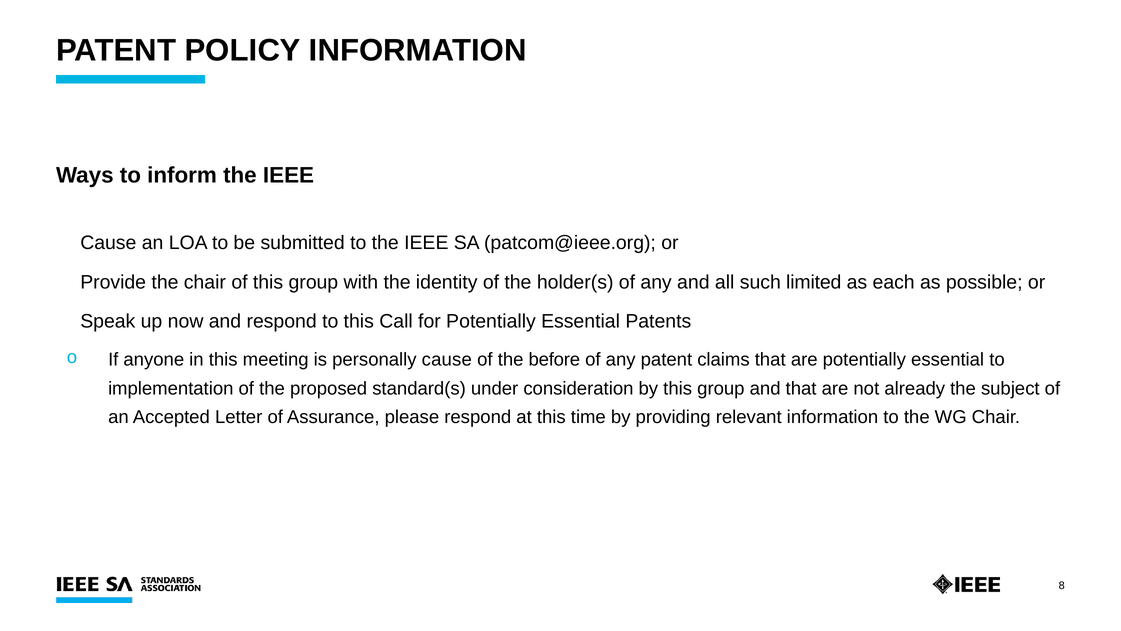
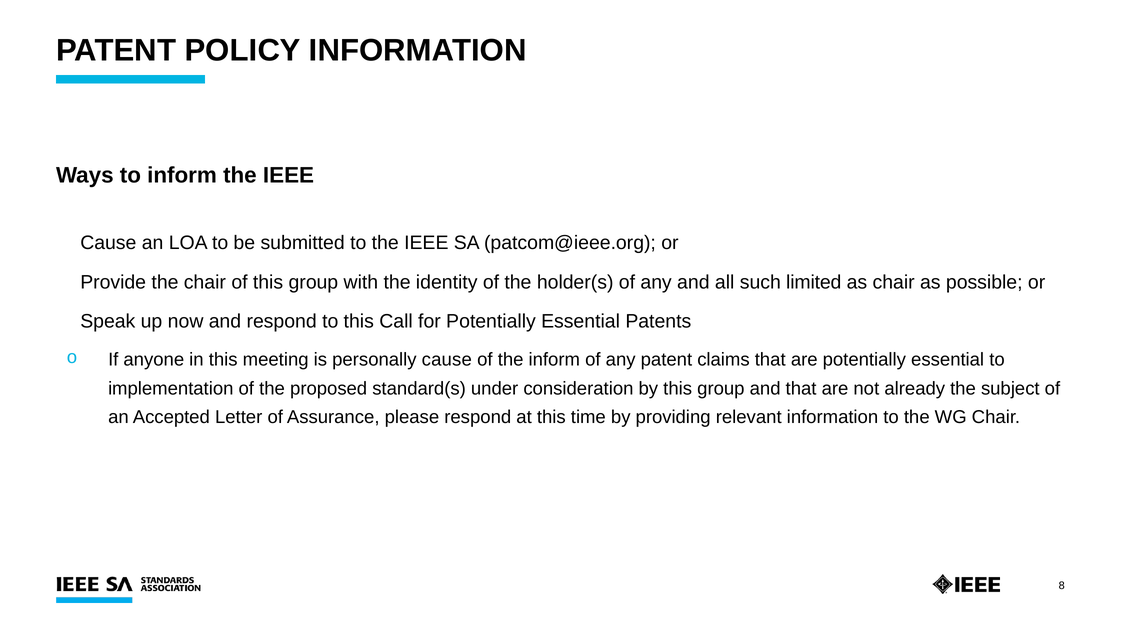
as each: each -> chair
the before: before -> inform
